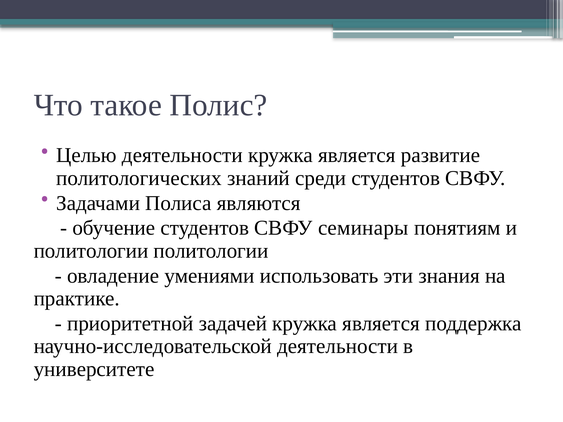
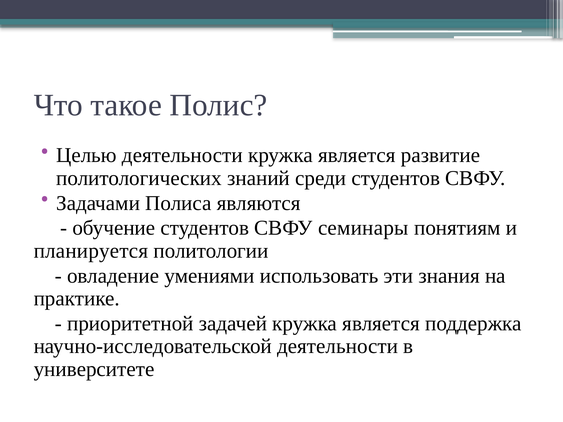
политологии at (91, 251): политологии -> планируется
